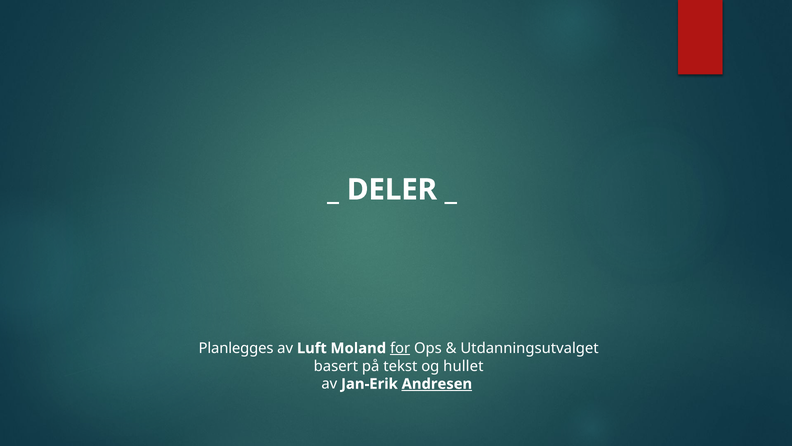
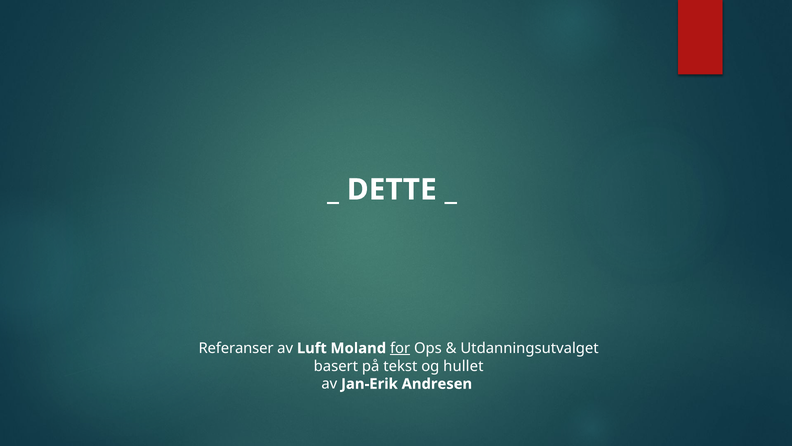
DELER: DELER -> DETTE
Planlegges: Planlegges -> Referanser
Andresen underline: present -> none
